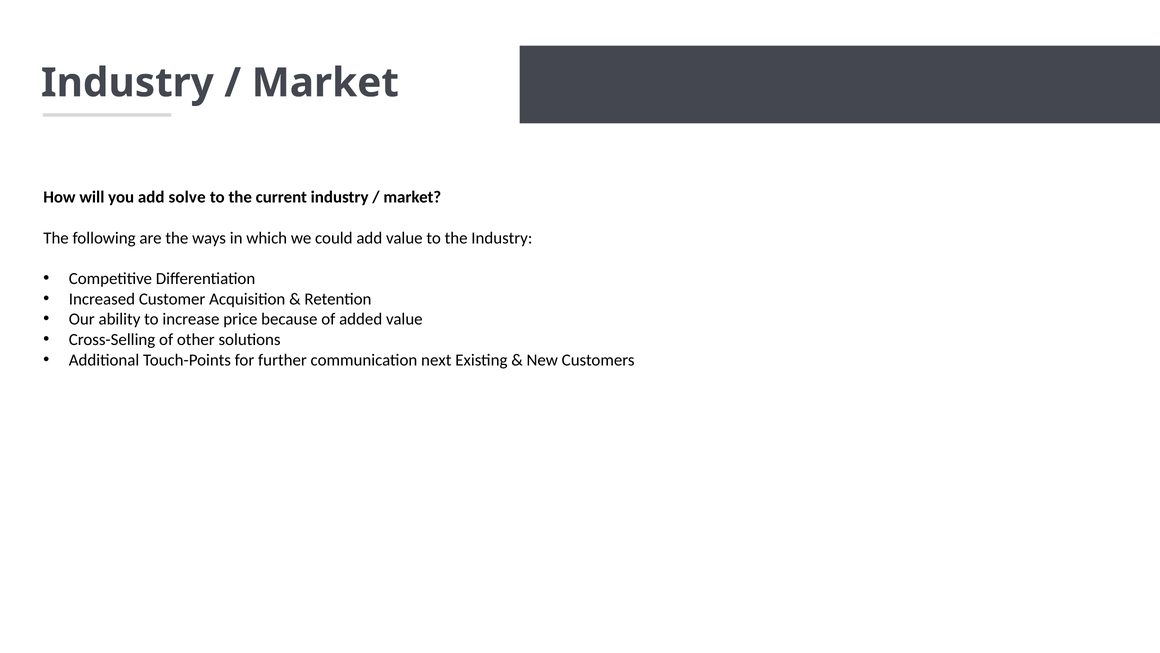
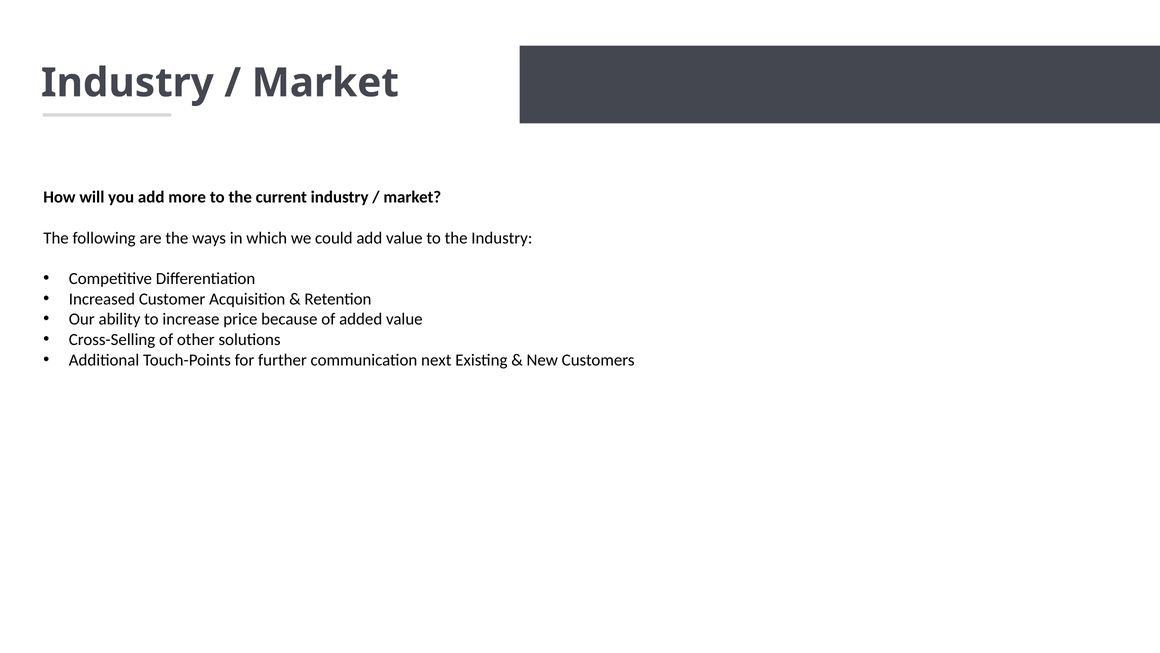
solve: solve -> more
